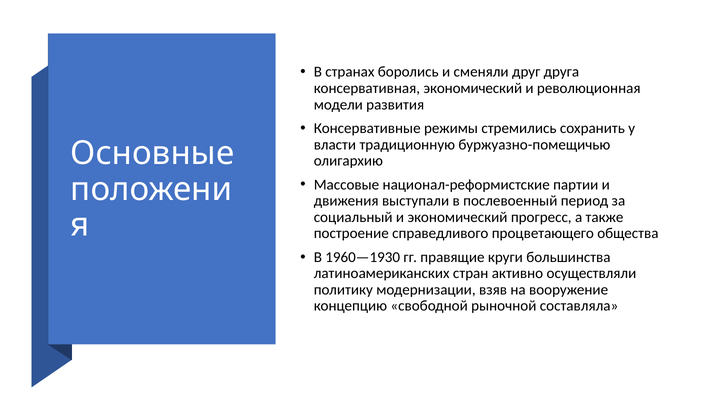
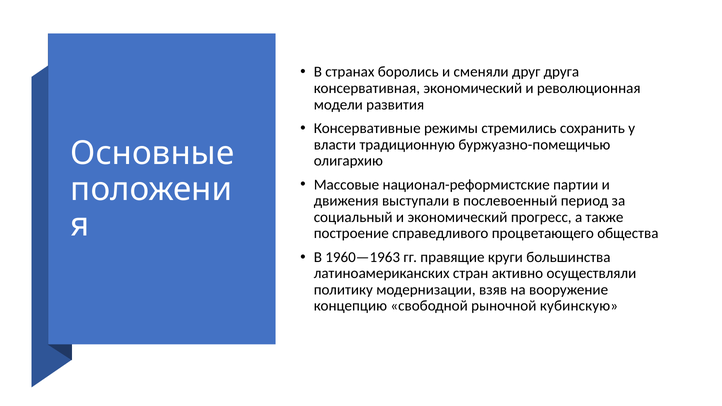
1960—1930: 1960—1930 -> 1960—1963
составляла: составляла -> кубинскую
